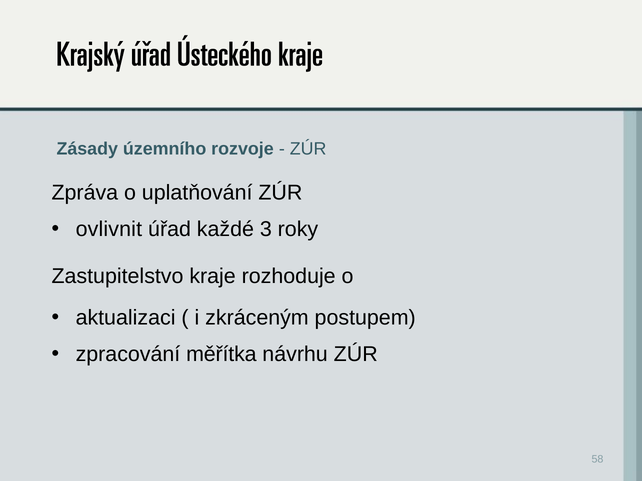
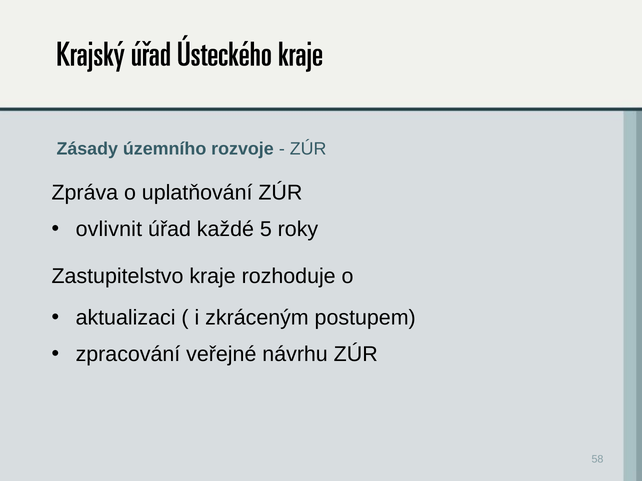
3: 3 -> 5
měřítka: měřítka -> veřejné
